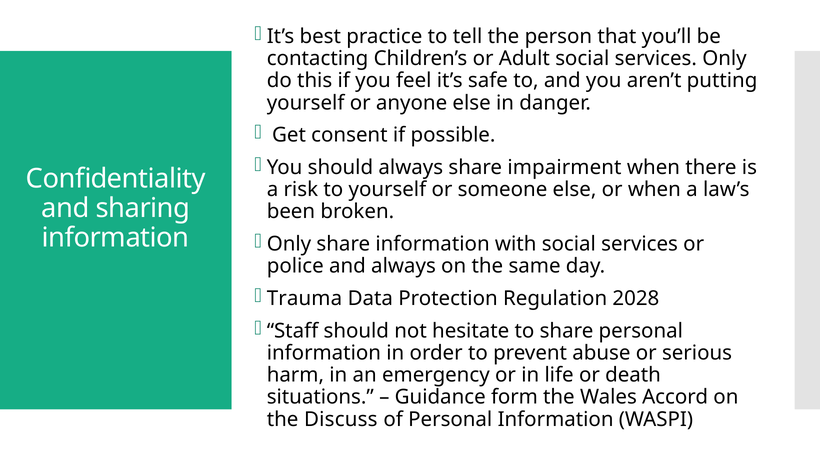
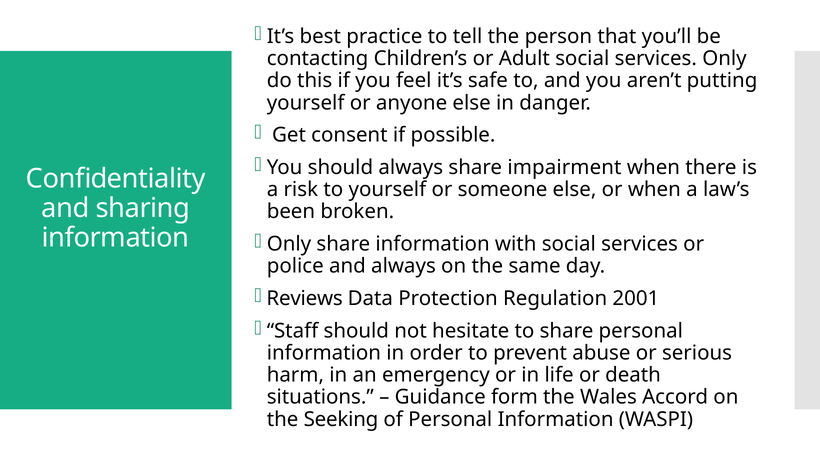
Trauma: Trauma -> Reviews
2028: 2028 -> 2001
Discuss: Discuss -> Seeking
